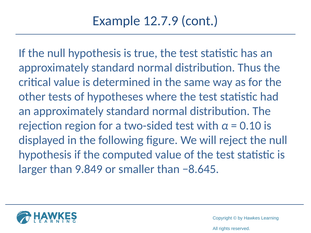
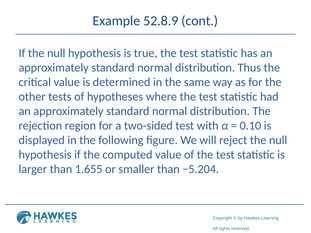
12.7.9: 12.7.9 -> 52.8.9
9.849: 9.849 -> 1.655
−8.645: −8.645 -> −5.204
